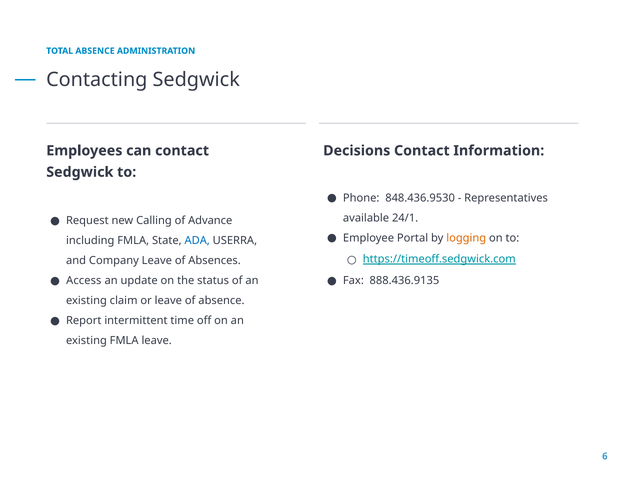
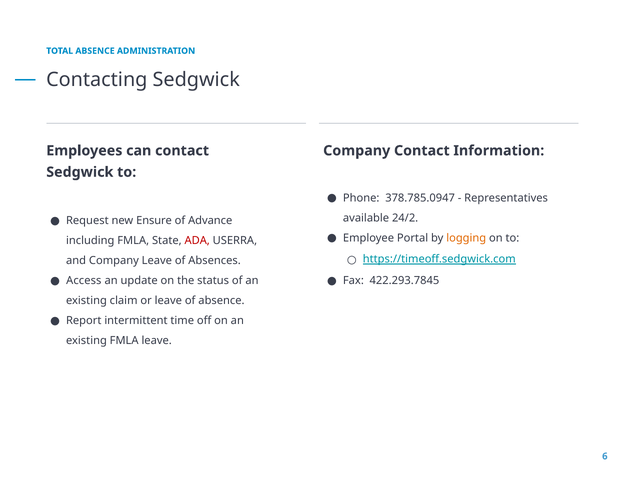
Decisions at (357, 151): Decisions -> Company
848.436.9530: 848.436.9530 -> 378.785.0947
24/1: 24/1 -> 24/2
Calling: Calling -> Ensure
ADA colour: blue -> red
888.436.9135: 888.436.9135 -> 422.293.7845
